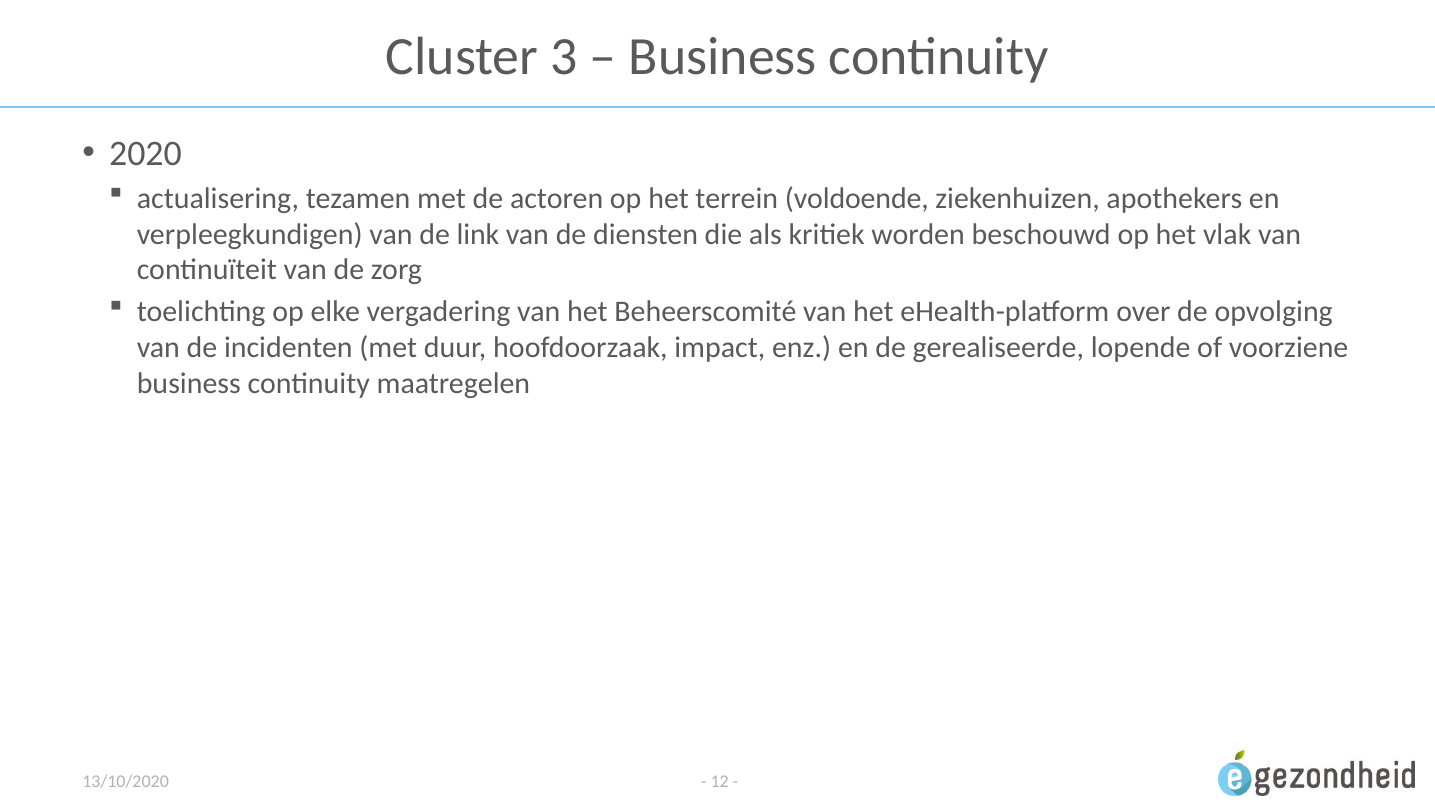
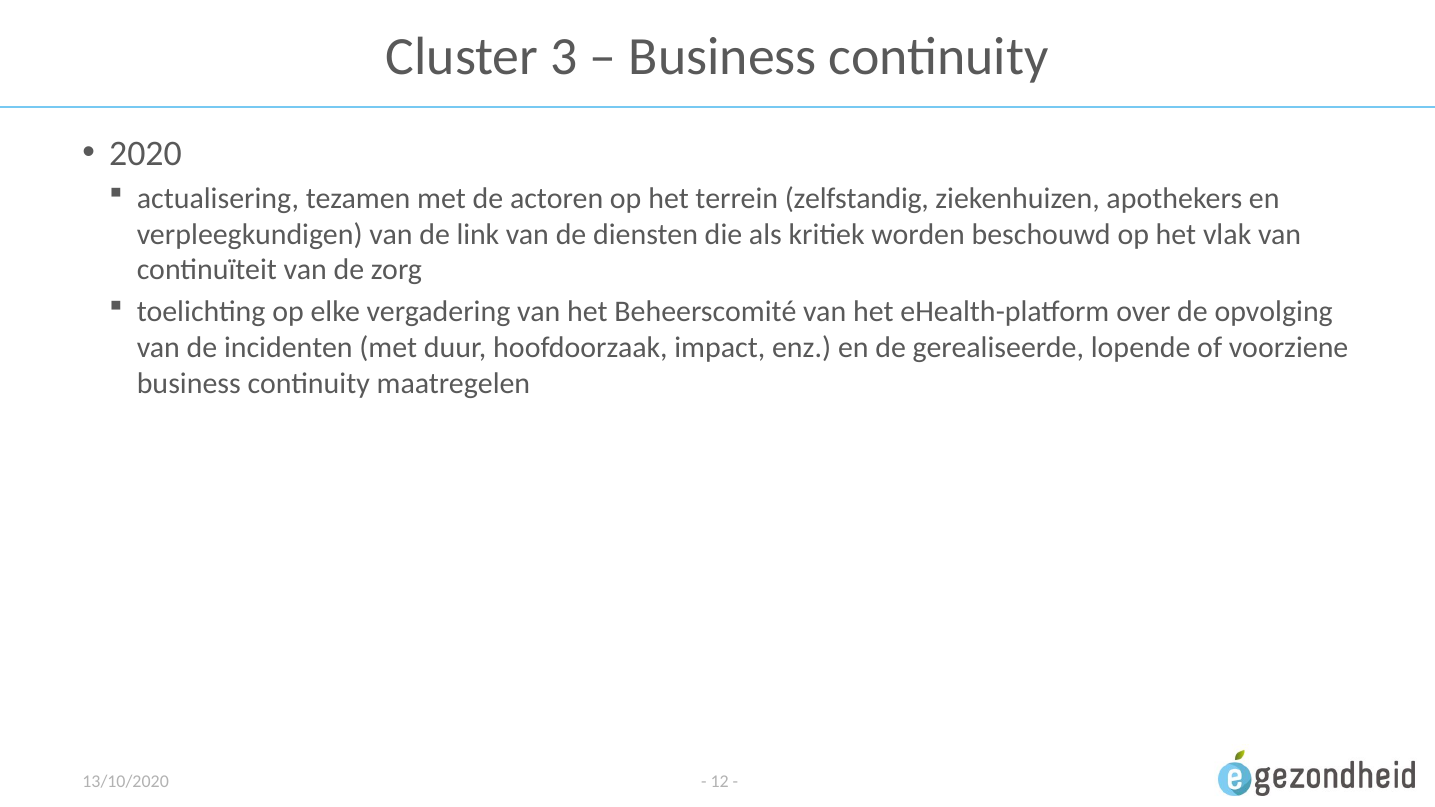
voldoende: voldoende -> zelfstandig
